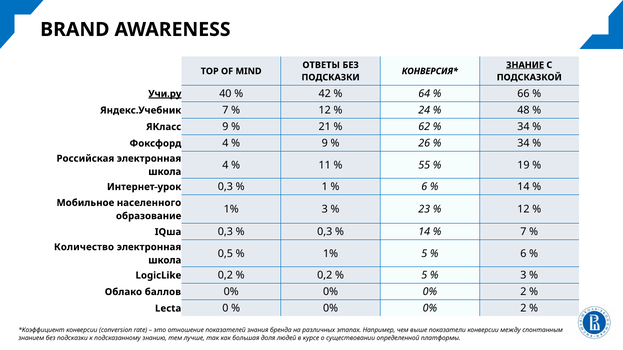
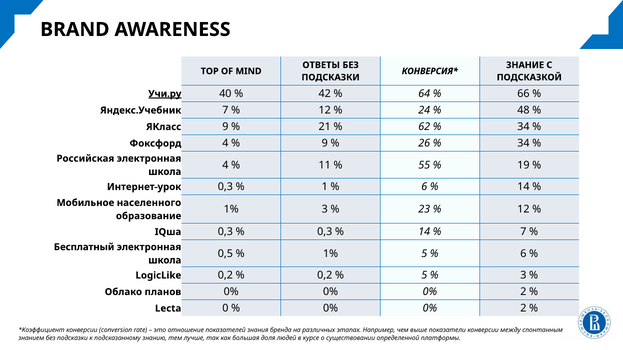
ЗНАНИЕ underline: present -> none
Количество: Количество -> Бесплатный
баллов: баллов -> планов
